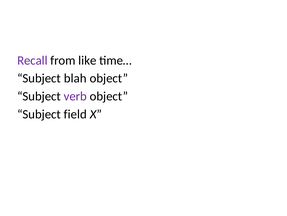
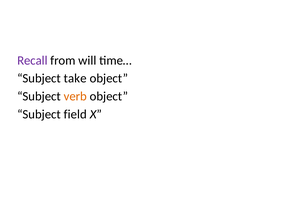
like: like -> will
blah: blah -> take
verb colour: purple -> orange
